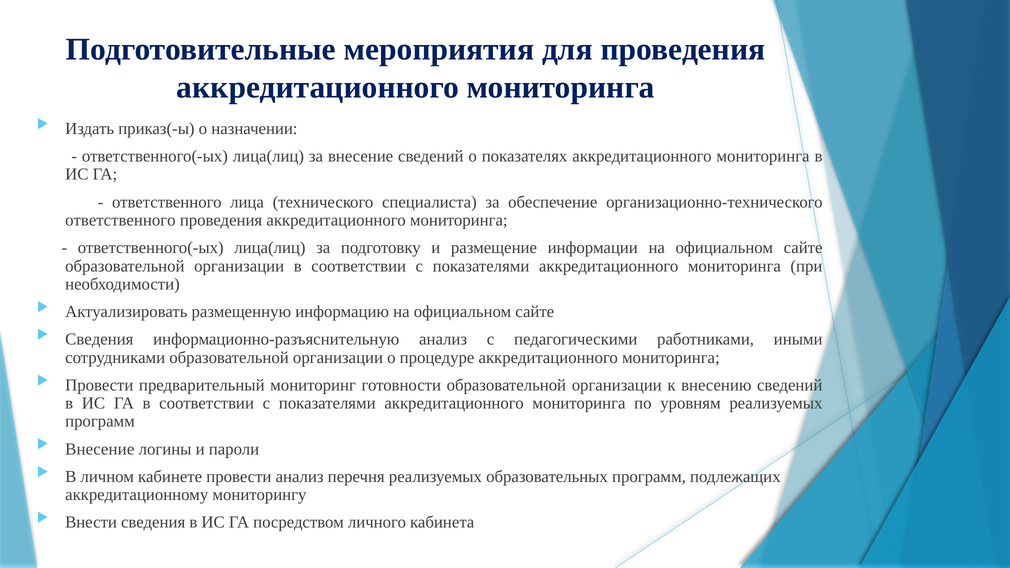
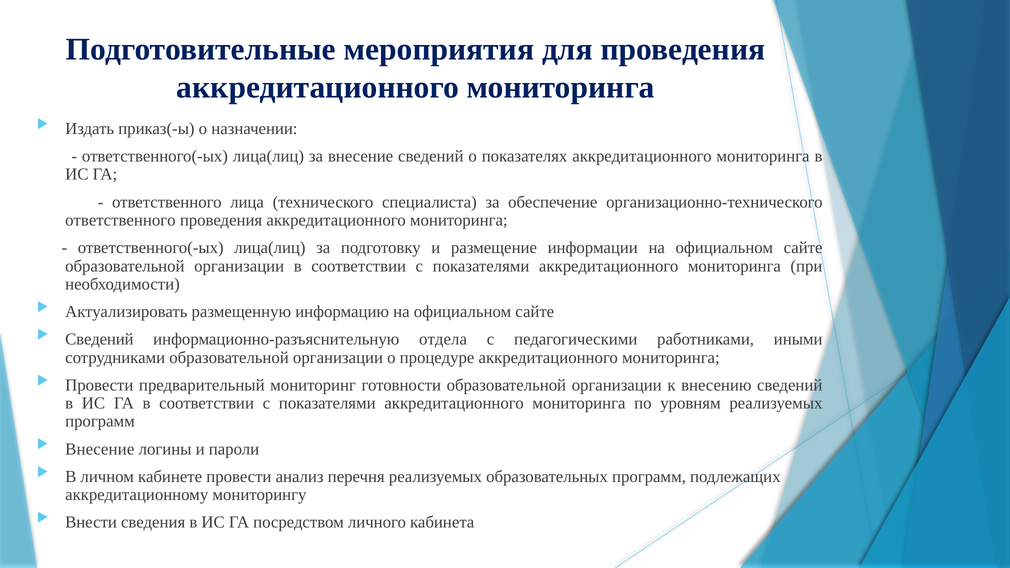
Сведения at (99, 339): Сведения -> Сведений
информационно-разъяснительную анализ: анализ -> отдела
